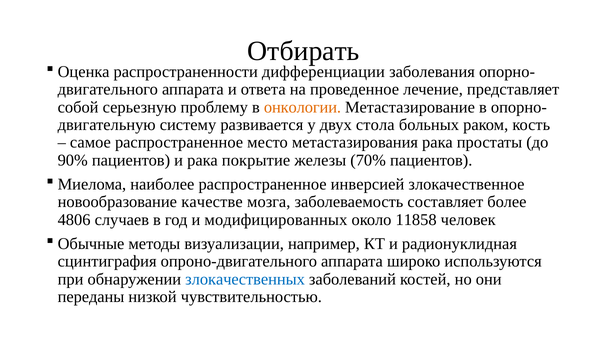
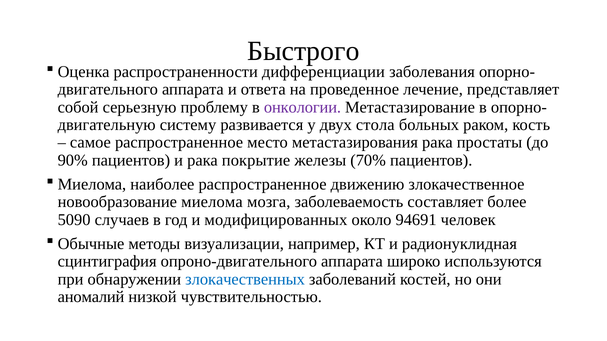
Отбирать: Отбирать -> Быстрого
онкологии colour: orange -> purple
инверсией: инверсией -> движению
качестве: качестве -> миелома
4806: 4806 -> 5090
11858: 11858 -> 94691
переданы: переданы -> аномалий
